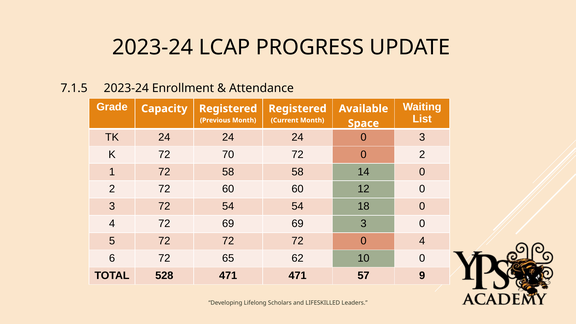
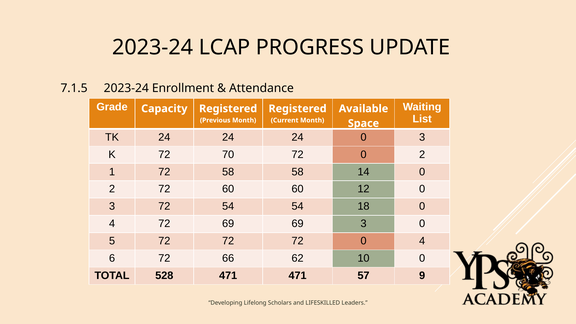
65: 65 -> 66
